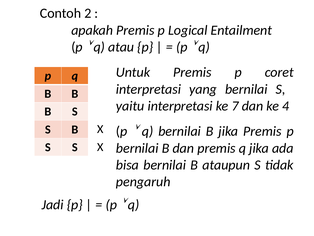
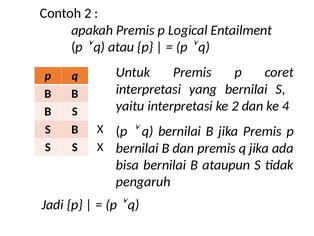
ke 7: 7 -> 2
